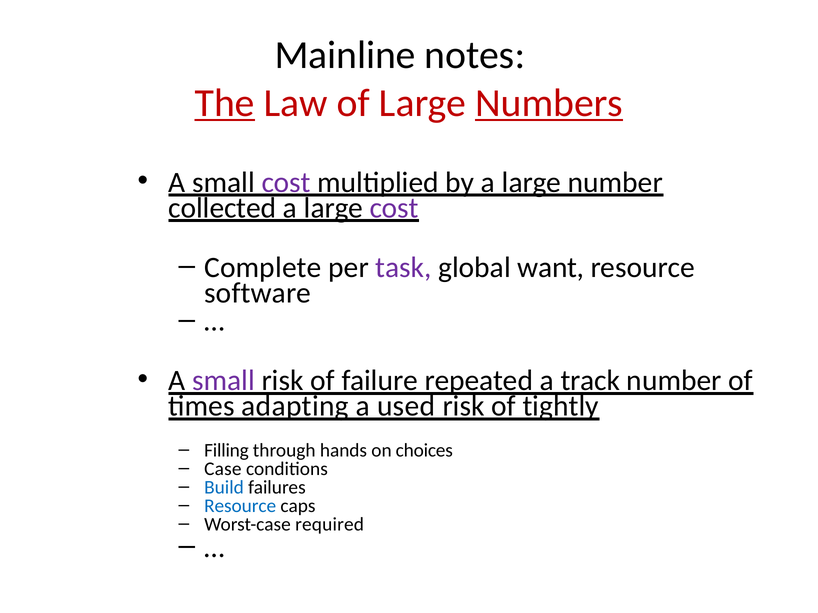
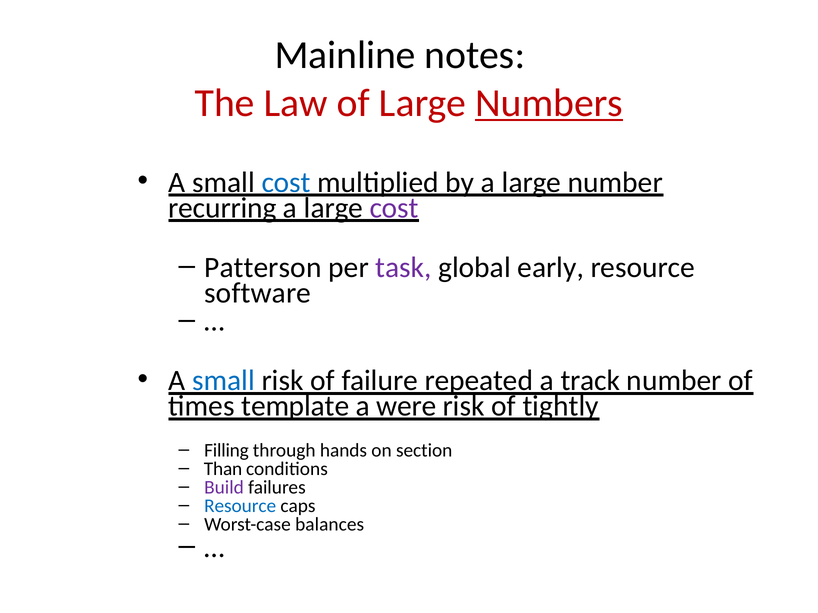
The underline: present -> none
cost at (286, 182) colour: purple -> blue
collected: collected -> recurring
Complete: Complete -> Patterson
want: want -> early
small at (224, 381) colour: purple -> blue
adapting: adapting -> template
used: used -> were
choices: choices -> section
Case: Case -> Than
Build colour: blue -> purple
required: required -> balances
